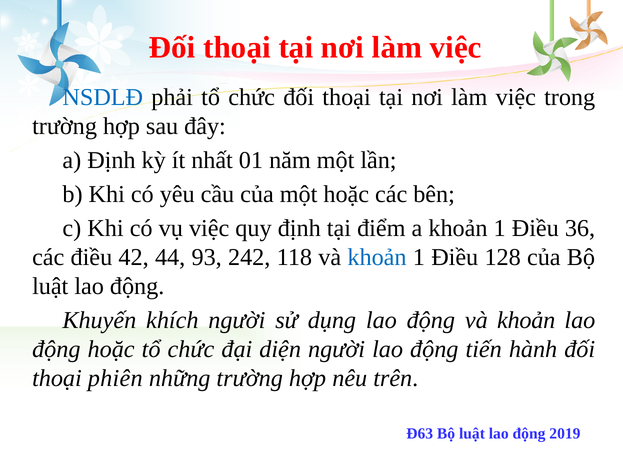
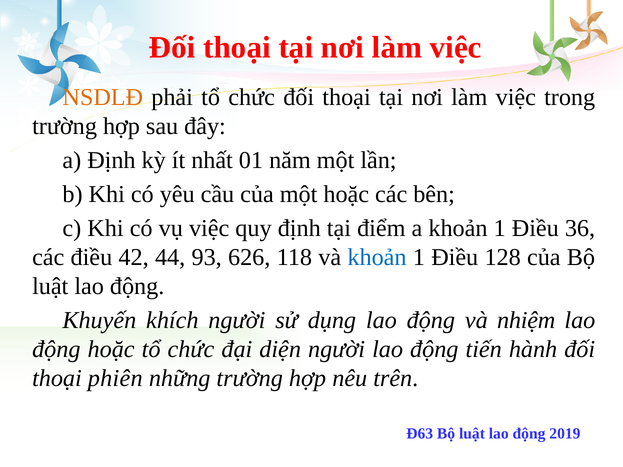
NSDLĐ colour: blue -> orange
242: 242 -> 626
động và khoản: khoản -> nhiệm
